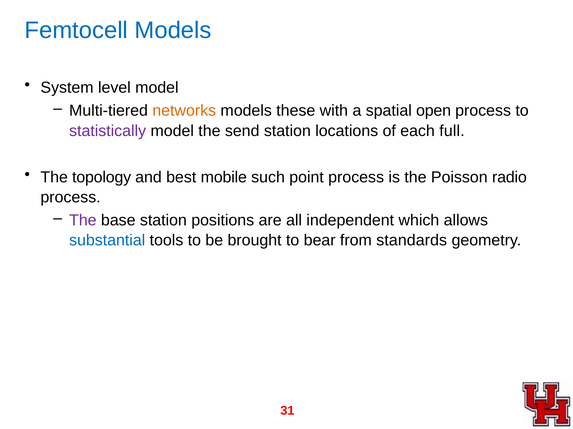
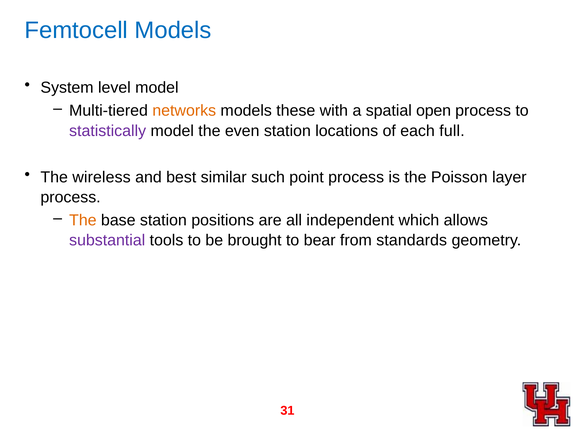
send: send -> even
topology: topology -> wireless
mobile: mobile -> similar
radio: radio -> layer
The at (83, 221) colour: purple -> orange
substantial colour: blue -> purple
